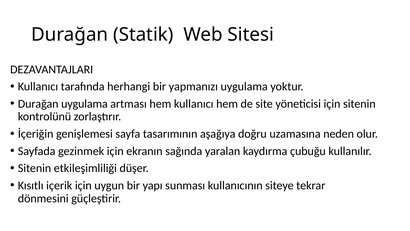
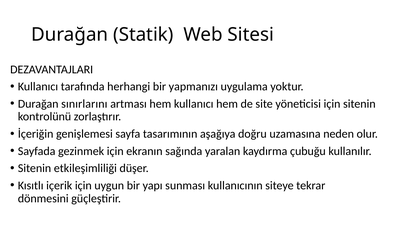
Durağan uygulama: uygulama -> sınırlarını
